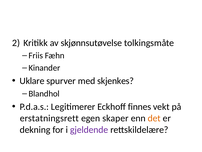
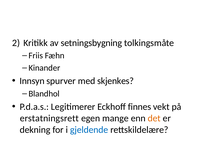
skjønnsutøvelse: skjønnsutøvelse -> setningsbygning
Uklare: Uklare -> Innsyn
skaper: skaper -> mange
gjeldende colour: purple -> blue
